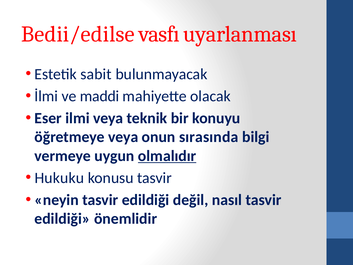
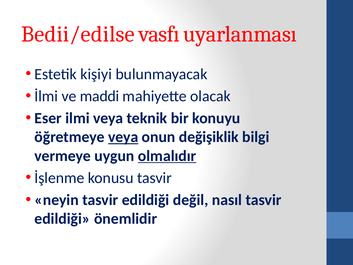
sabit: sabit -> kişiyi
veya at (123, 137) underline: none -> present
sırasında: sırasında -> değişiklik
Hukuku: Hukuku -> İşlenme
